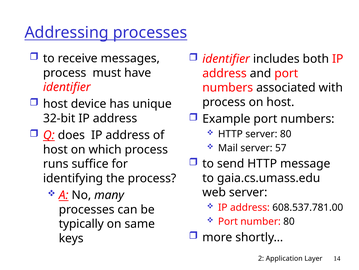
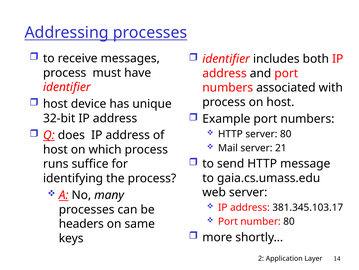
57: 57 -> 21
608.537.781.00: 608.537.781.00 -> 381.345.103.17
typically: typically -> headers
